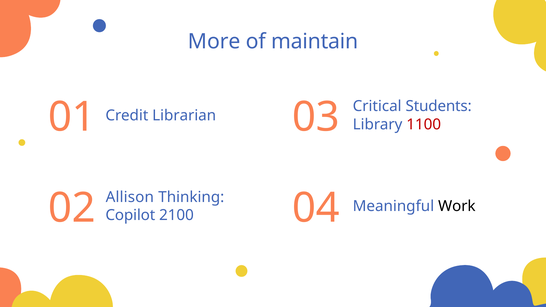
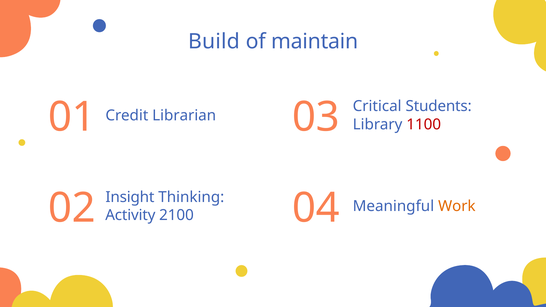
More: More -> Build
Allison: Allison -> Insight
Work colour: black -> orange
Copilot: Copilot -> Activity
